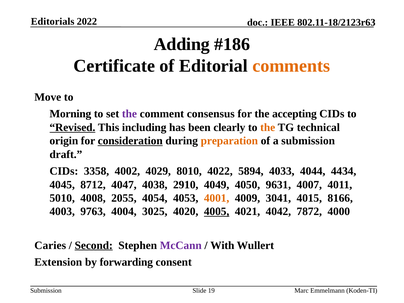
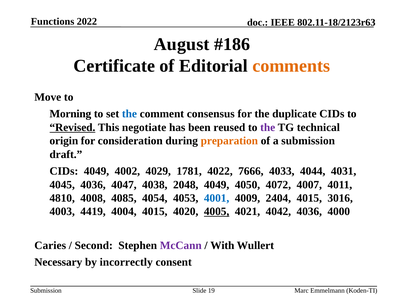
Editorials: Editorials -> Functions
Adding: Adding -> August
the at (129, 114) colour: purple -> blue
accepting: accepting -> duplicate
including: including -> negotiate
clearly: clearly -> reused
the at (268, 127) colour: orange -> purple
consideration underline: present -> none
CIDs 3358: 3358 -> 4049
8010: 8010 -> 1781
5894: 5894 -> 7666
4434: 4434 -> 4031
4045 8712: 8712 -> 4036
2910: 2910 -> 2048
9631: 9631 -> 4072
5010: 5010 -> 4810
2055: 2055 -> 4085
4001 colour: orange -> blue
3041: 3041 -> 2404
8166: 8166 -> 3016
9763: 9763 -> 4419
4004 3025: 3025 -> 4015
4042 7872: 7872 -> 4036
Second underline: present -> none
Extension: Extension -> Necessary
forwarding: forwarding -> incorrectly
